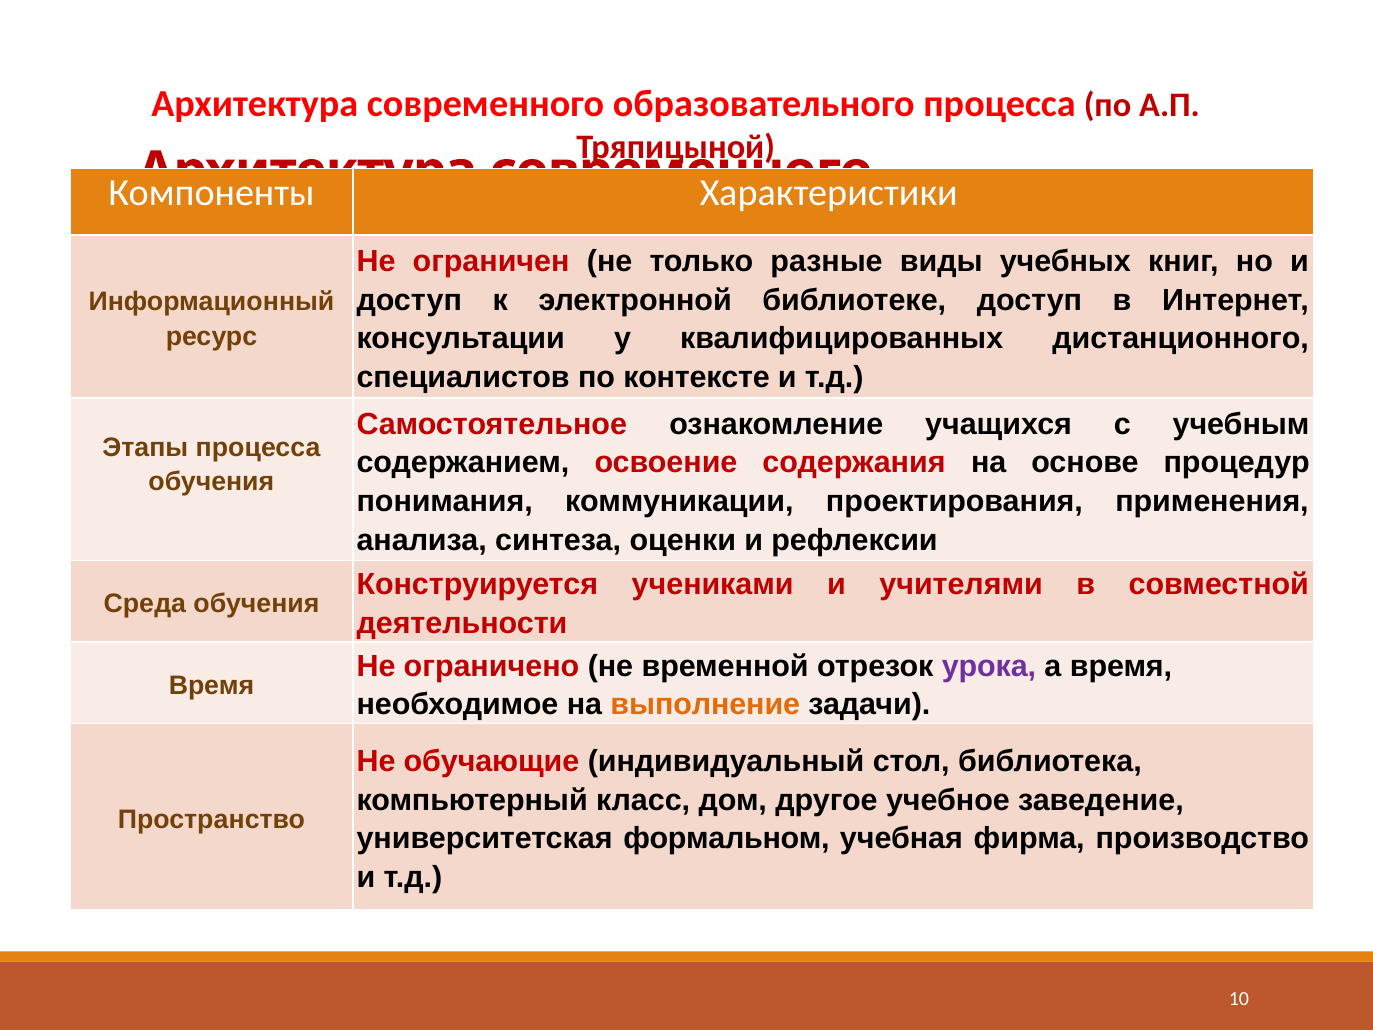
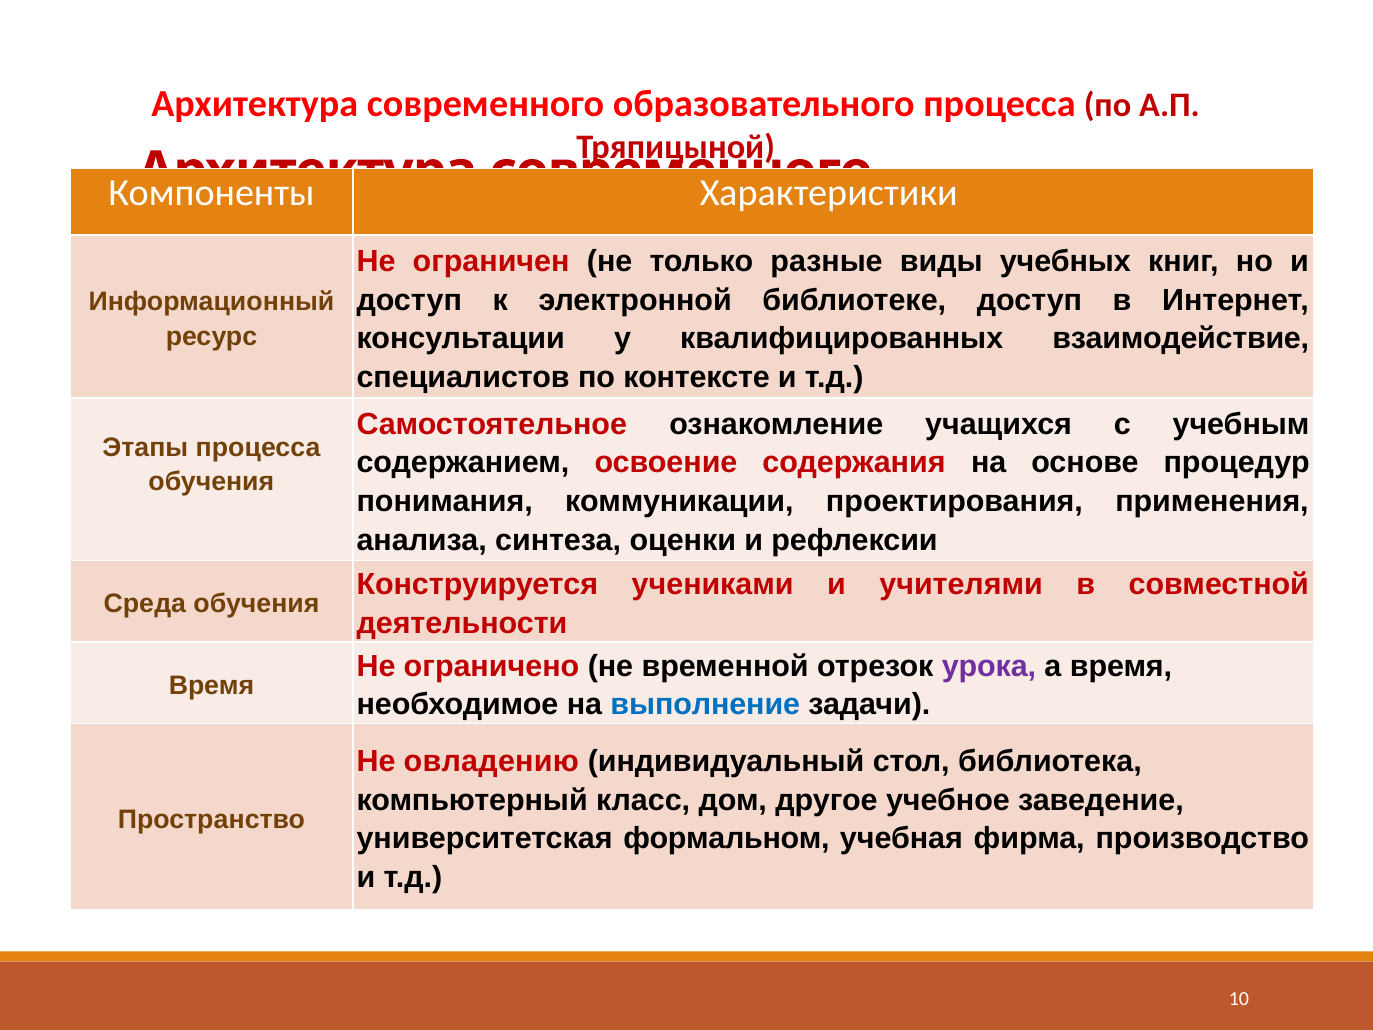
дистанционного: дистанционного -> взаимодействие
выполнение colour: orange -> blue
обучающие: обучающие -> овладению
